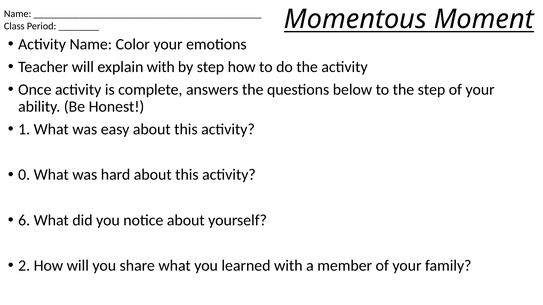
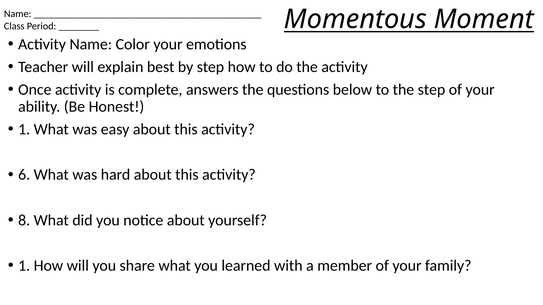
explain with: with -> best
0: 0 -> 6
6: 6 -> 8
2 at (24, 266): 2 -> 1
